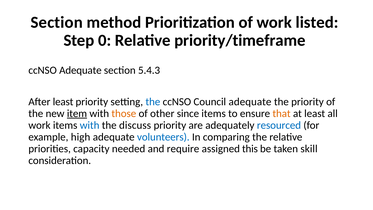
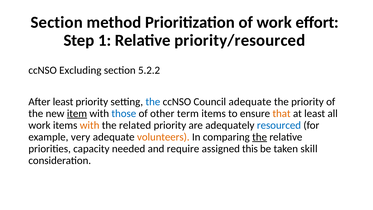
listed: listed -> effort
0: 0 -> 1
priority/timeframe: priority/timeframe -> priority/resourced
ccNSO Adequate: Adequate -> Excluding
5.4.3: 5.4.3 -> 5.2.2
those colour: orange -> blue
since: since -> term
with at (90, 125) colour: blue -> orange
discuss: discuss -> related
high: high -> very
volunteers colour: blue -> orange
the at (260, 137) underline: none -> present
